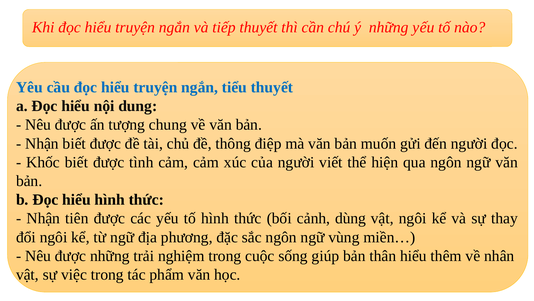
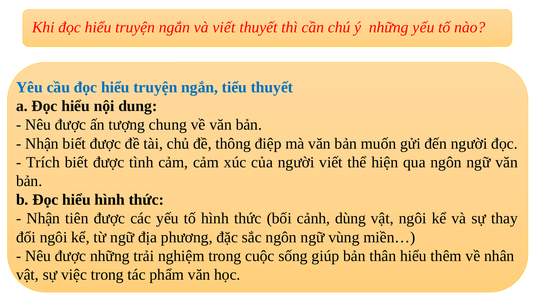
và tiếp: tiếp -> viết
Khốc: Khốc -> Trích
